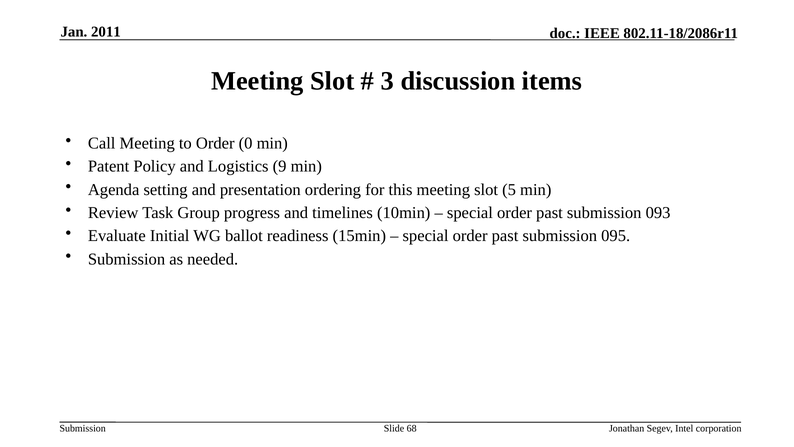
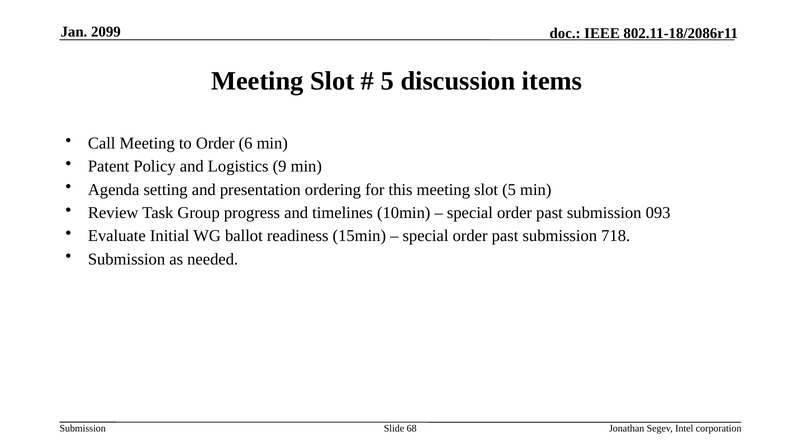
2011: 2011 -> 2099
3 at (387, 81): 3 -> 5
0: 0 -> 6
095: 095 -> 718
